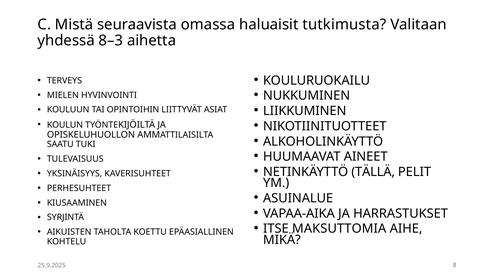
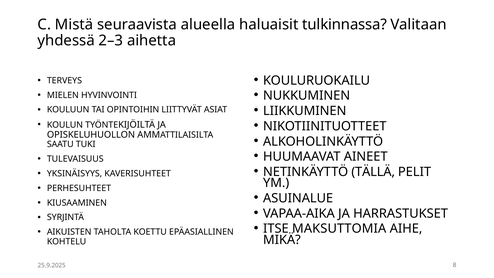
omassa: omassa -> alueella
tutkimusta: tutkimusta -> tulkinnassa
8–3: 8–3 -> 2–3
